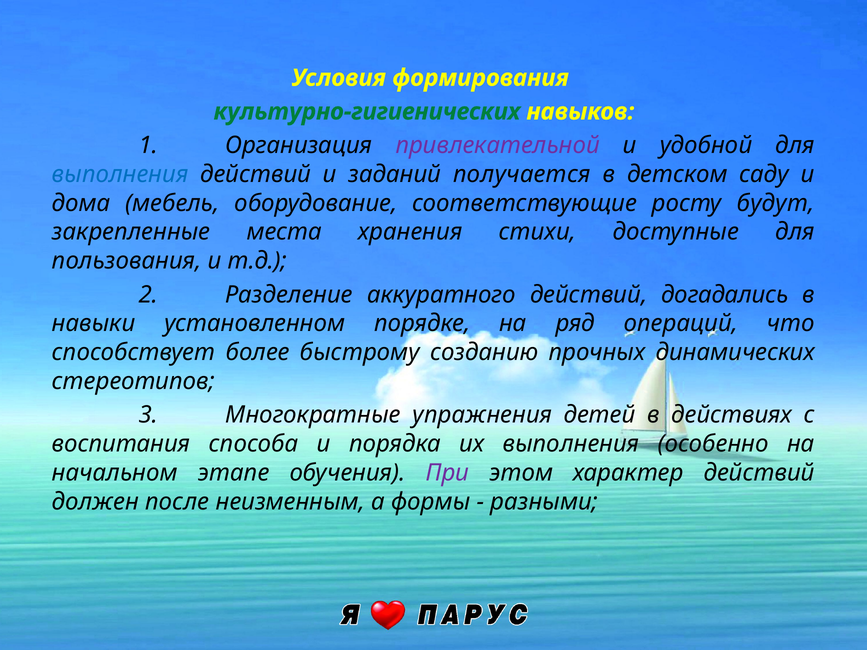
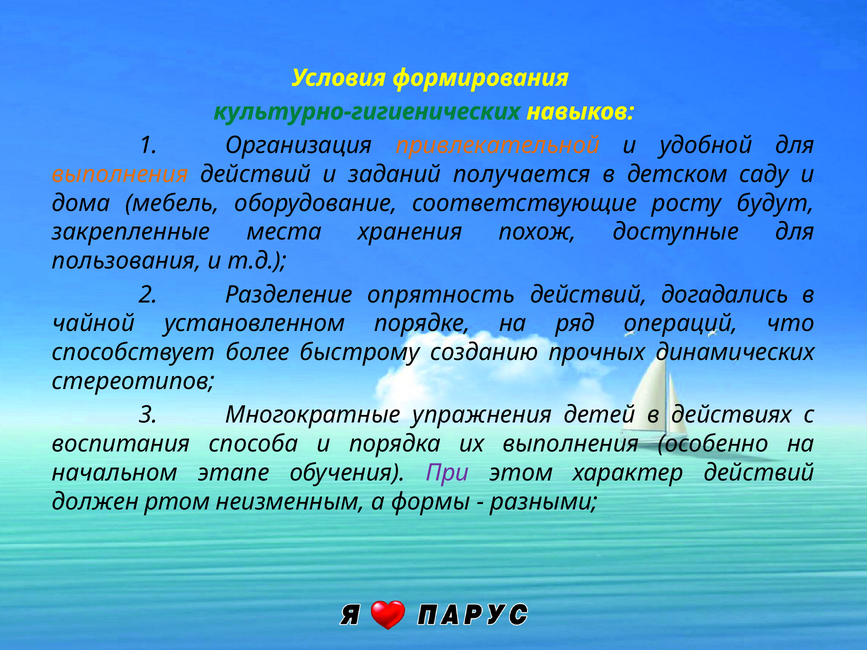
привлекательной colour: purple -> orange
выполнения at (120, 174) colour: blue -> orange
стихи: стихи -> похож
аккуратного: аккуратного -> опрятность
навыки: навыки -> чайной
после: после -> ртом
